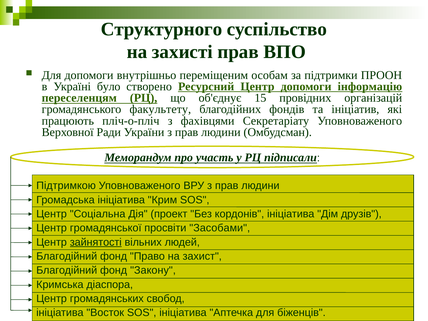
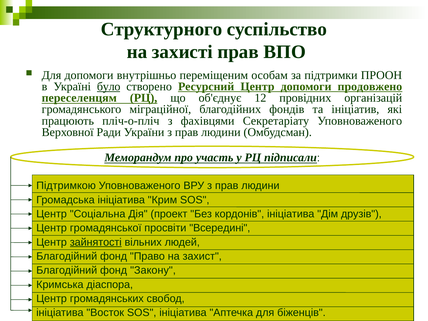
було underline: none -> present
інформацію: інформацію -> продовжено
15: 15 -> 12
факультету: факультету -> міграційної
Засобами: Засобами -> Всередині
